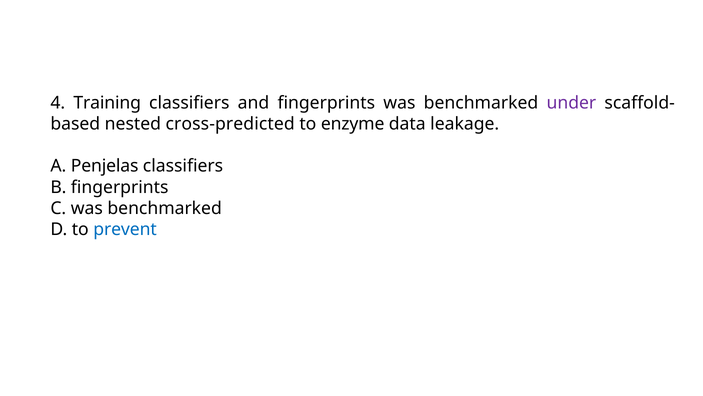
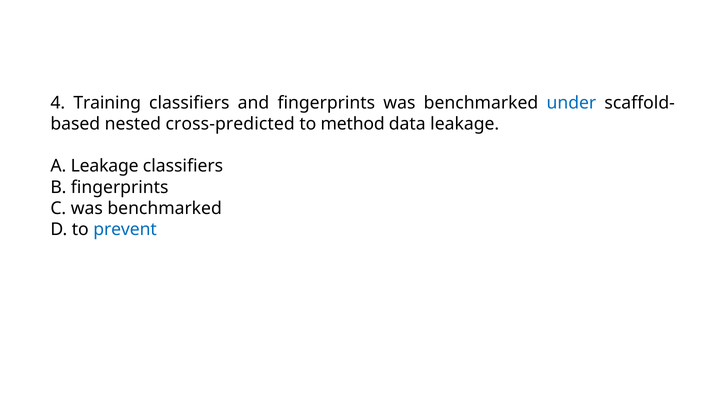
under colour: purple -> blue
enzyme: enzyme -> method
A Penjelas: Penjelas -> Leakage
